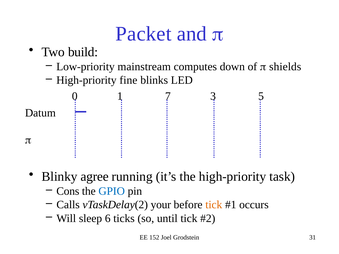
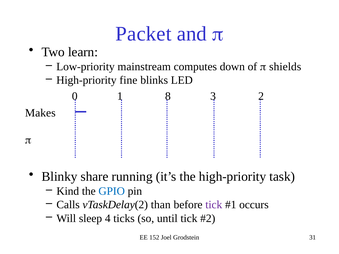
build: build -> learn
7: 7 -> 8
5: 5 -> 2
Datum: Datum -> Makes
agree: agree -> share
Cons: Cons -> Kind
your: your -> than
tick at (214, 205) colour: orange -> purple
6: 6 -> 4
